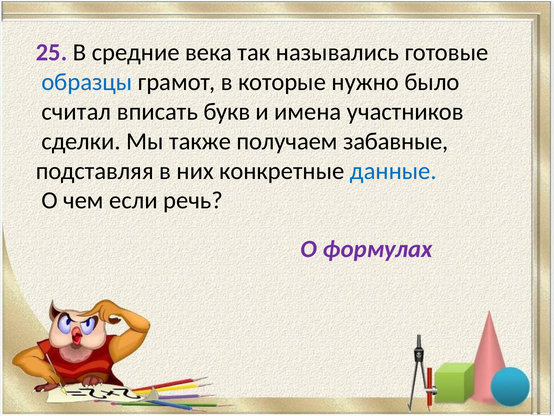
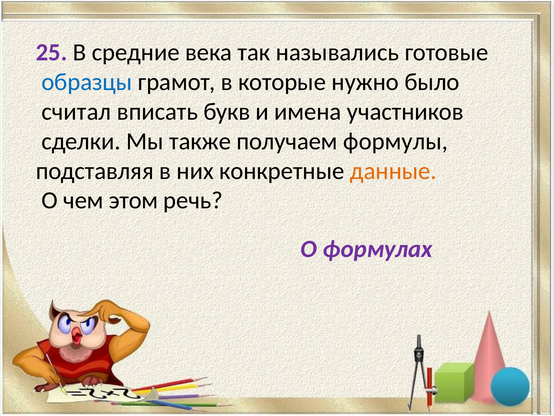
забавные: забавные -> формулы
данные colour: blue -> orange
если: если -> этом
